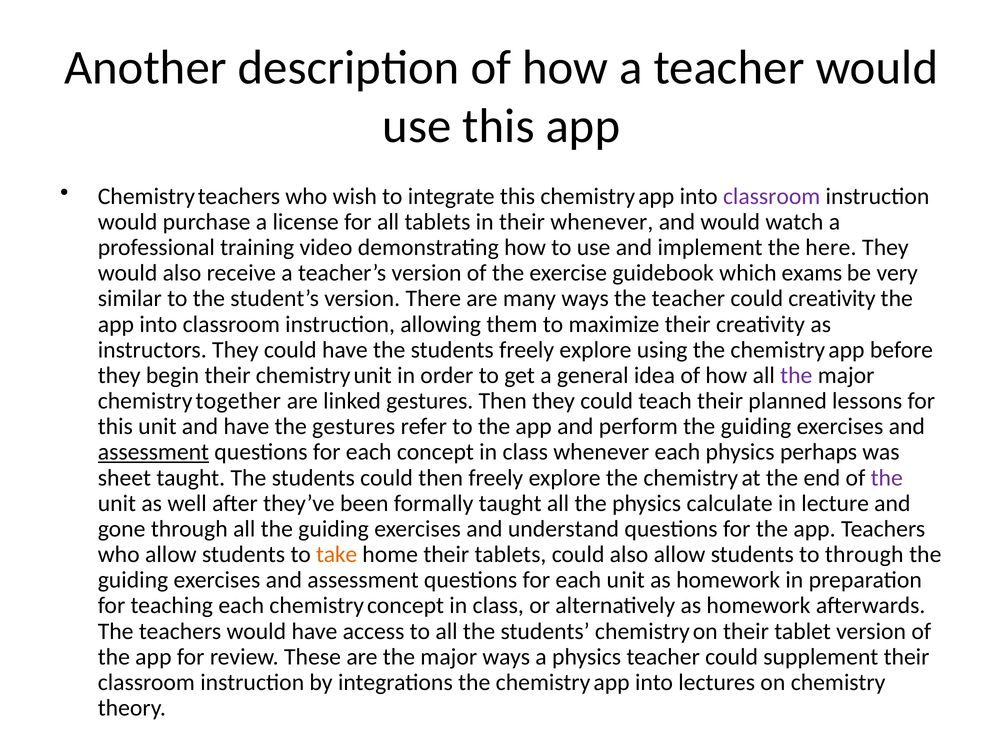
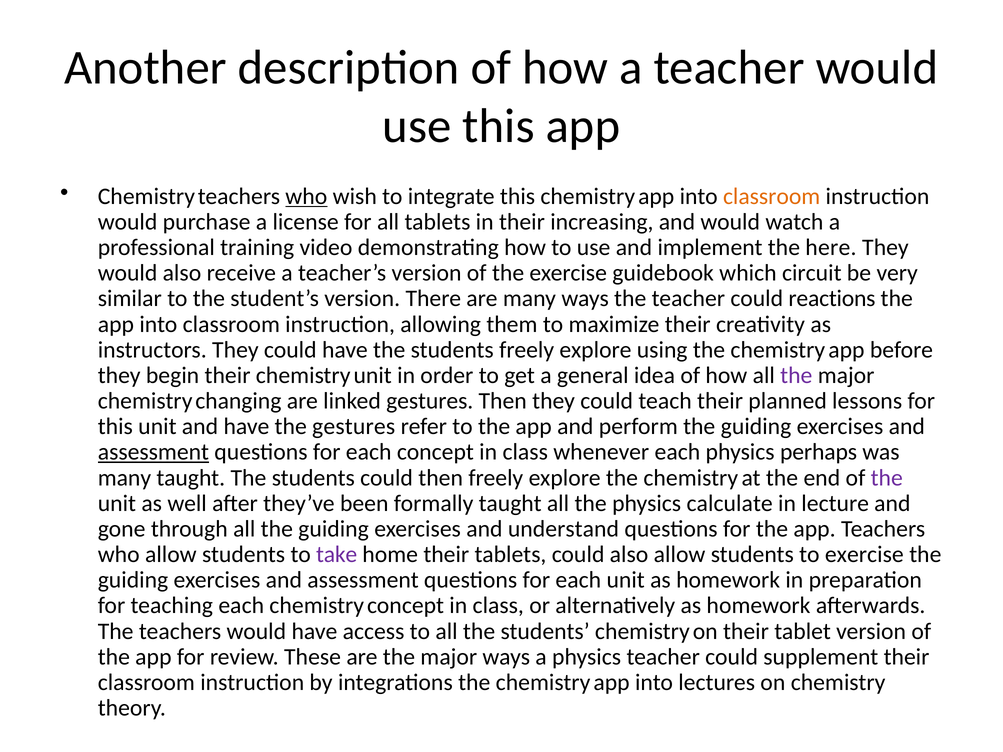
who at (306, 196) underline: none -> present
classroom at (772, 196) colour: purple -> orange
their whenever: whenever -> increasing
exams: exams -> circuit
could creativity: creativity -> reactions
together: together -> changing
sheet at (124, 478): sheet -> many
take colour: orange -> purple
to through: through -> exercise
